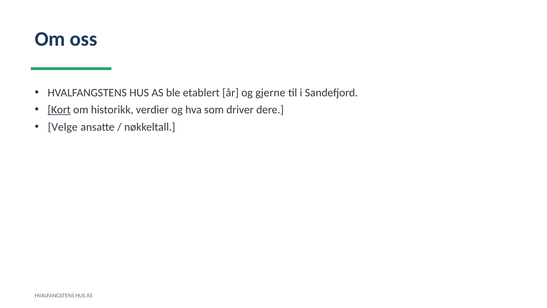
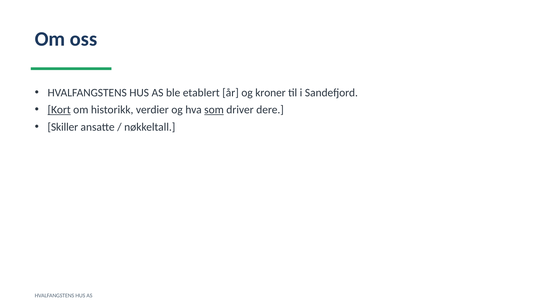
gjerne: gjerne -> kroner
som underline: none -> present
Velge: Velge -> Skiller
